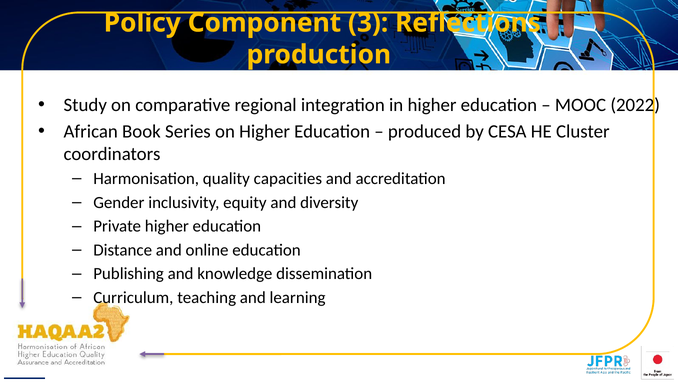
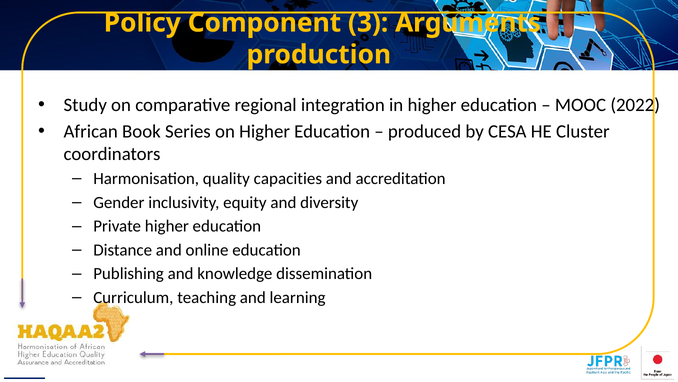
Reflections: Reflections -> Arguments
